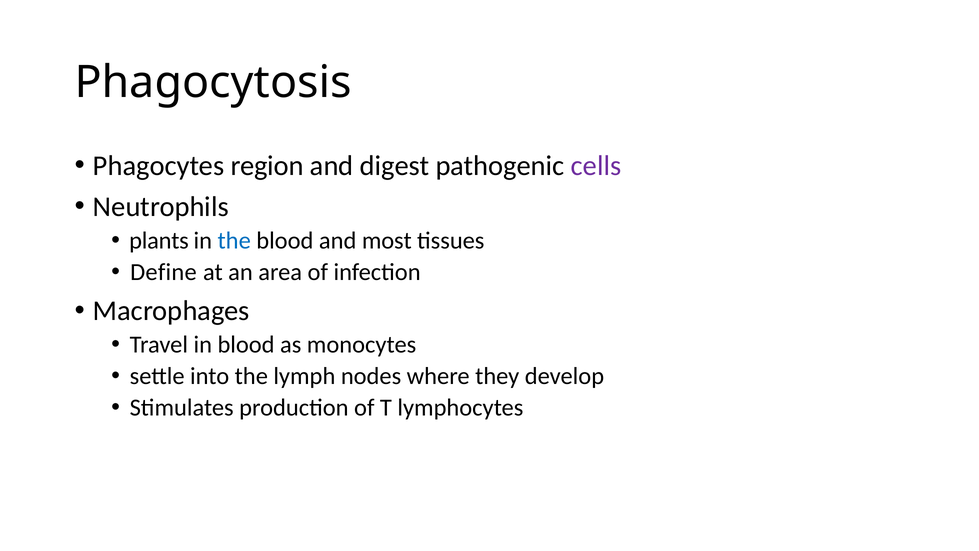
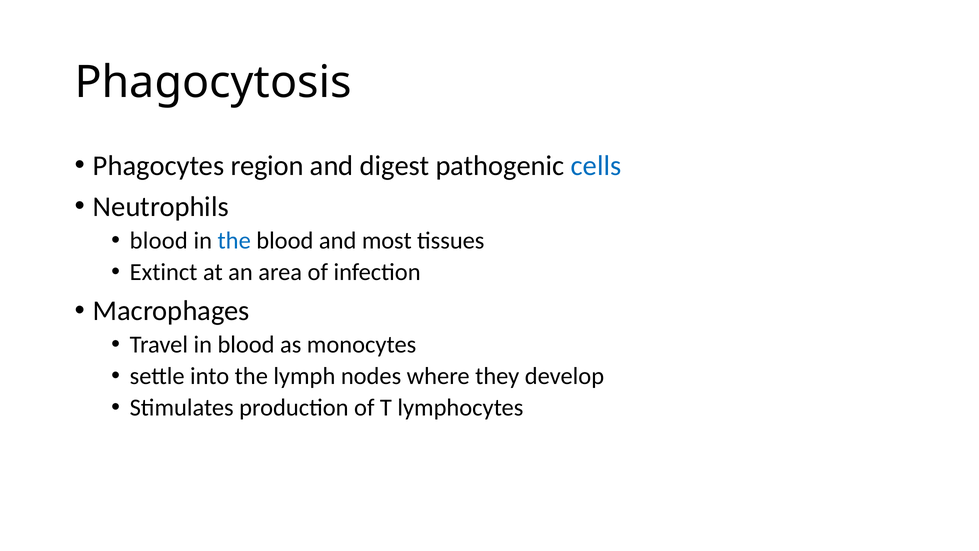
cells colour: purple -> blue
plants at (159, 240): plants -> blood
Define: Define -> Extinct
